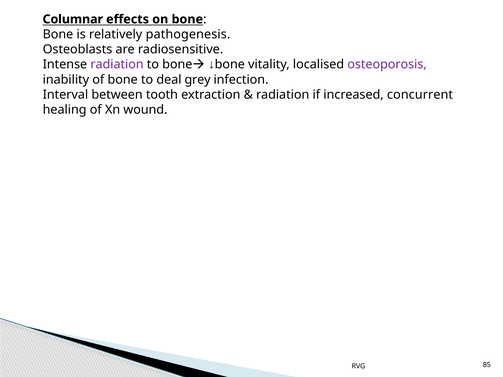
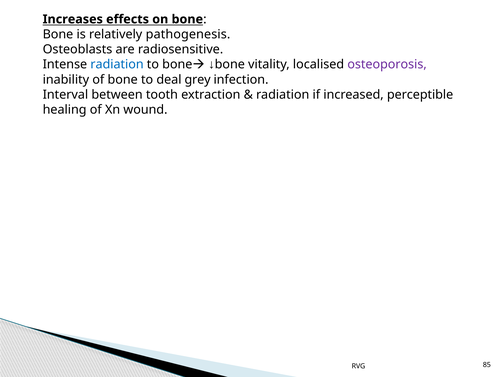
Columnar: Columnar -> Increases
radiation at (117, 65) colour: purple -> blue
concurrent: concurrent -> perceptible
